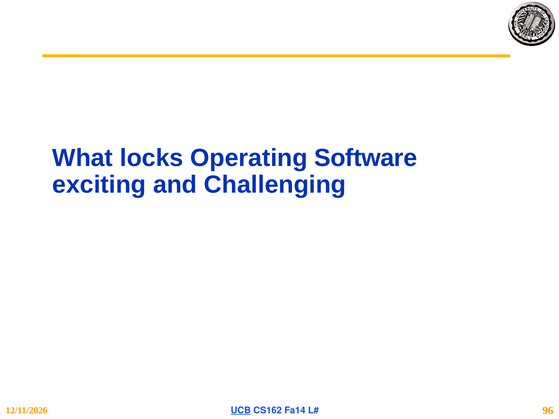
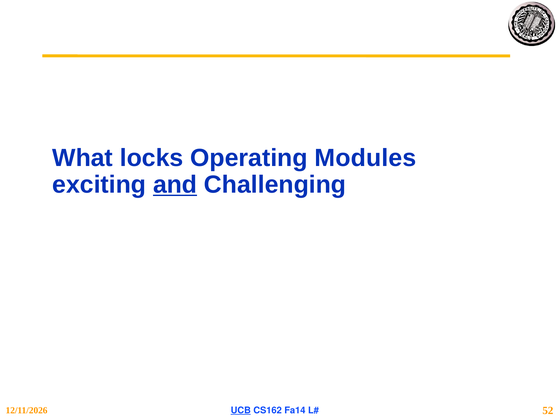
Software: Software -> Modules
and underline: none -> present
96: 96 -> 52
